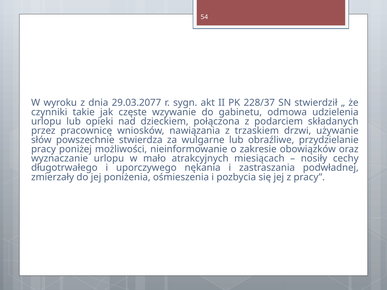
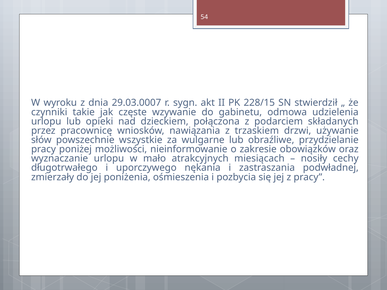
29.03.2077: 29.03.2077 -> 29.03.0007
228/37: 228/37 -> 228/15
stwierdza: stwierdza -> wszystkie
